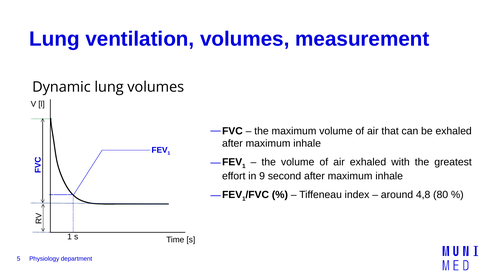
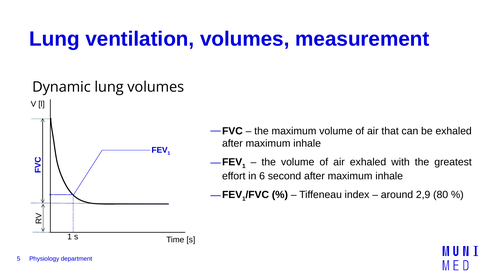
9: 9 -> 6
4,8: 4,8 -> 2,9
